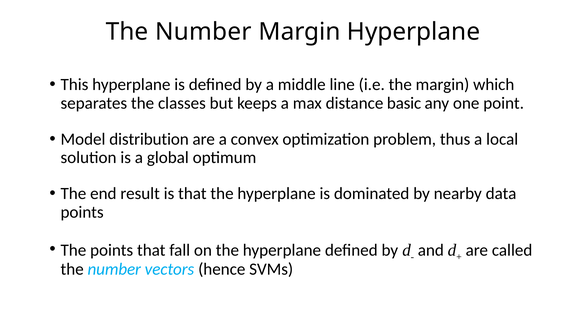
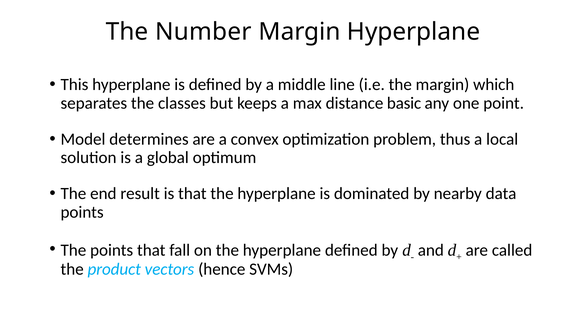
distribution: distribution -> determines
number at (114, 269): number -> product
